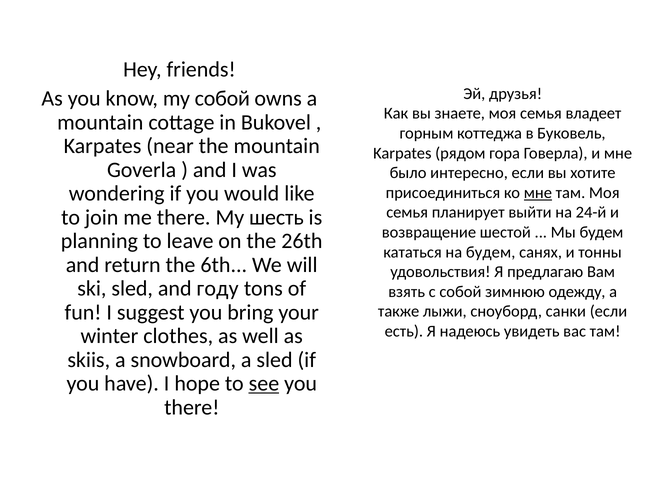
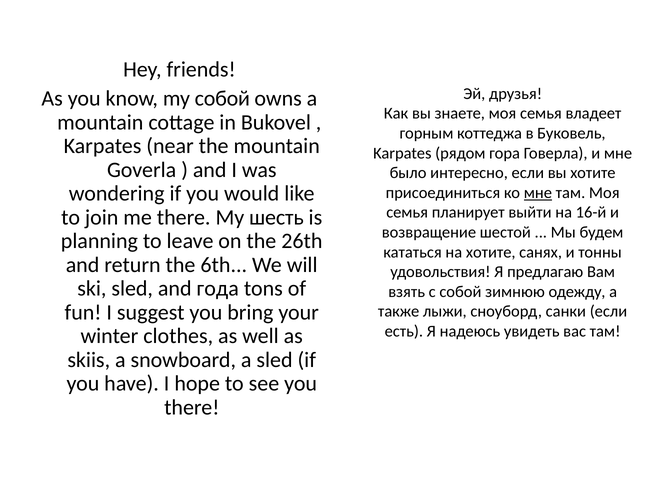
24-й: 24-й -> 16-й
на будем: будем -> хотите
году: году -> года
see underline: present -> none
